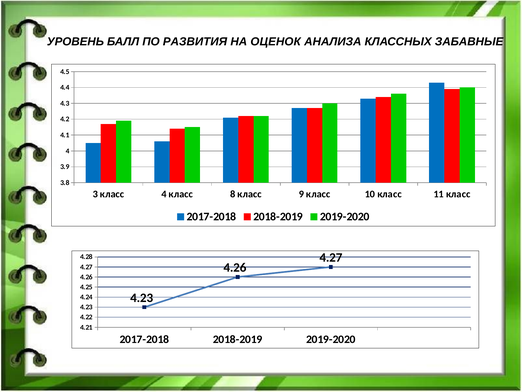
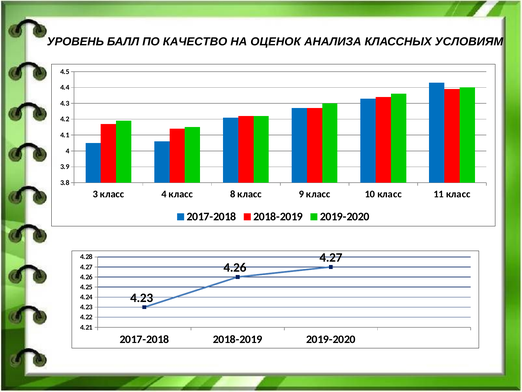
РАЗВИТИЯ: РАЗВИТИЯ -> КАЧЕСТВО
ЗАБАВНЫЕ: ЗАБАВНЫЕ -> УСЛОВИЯМ
